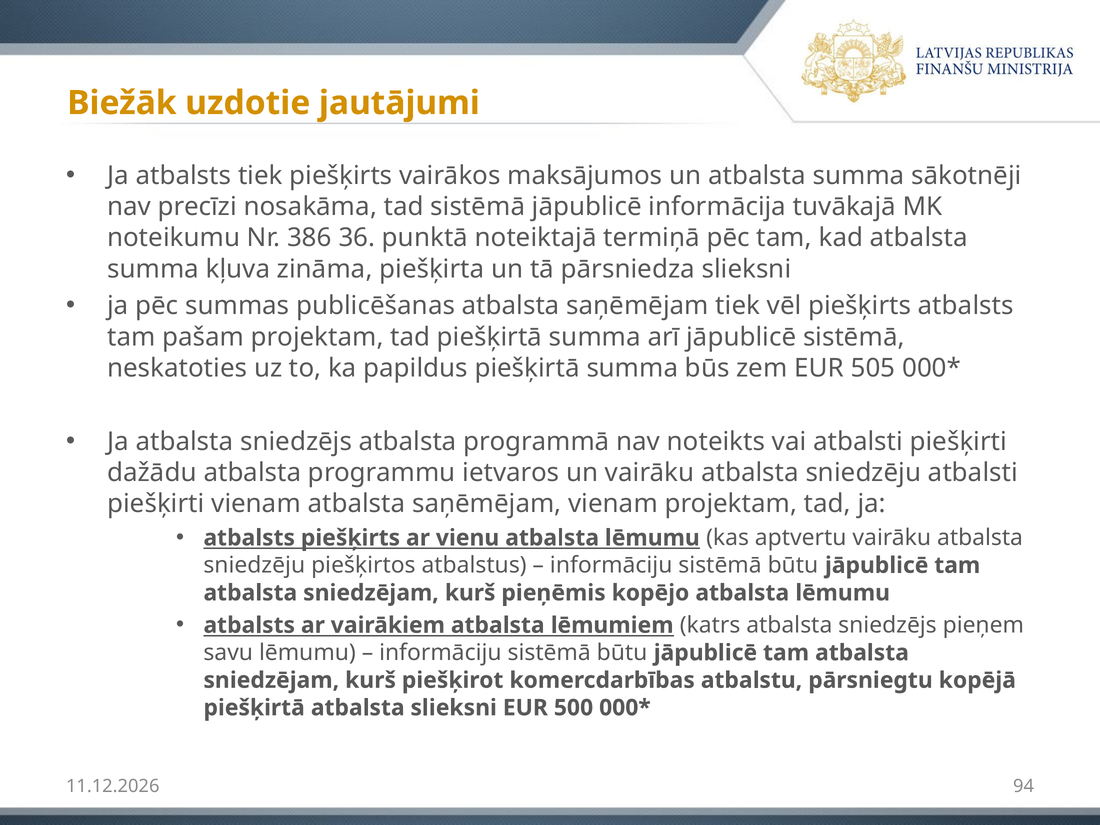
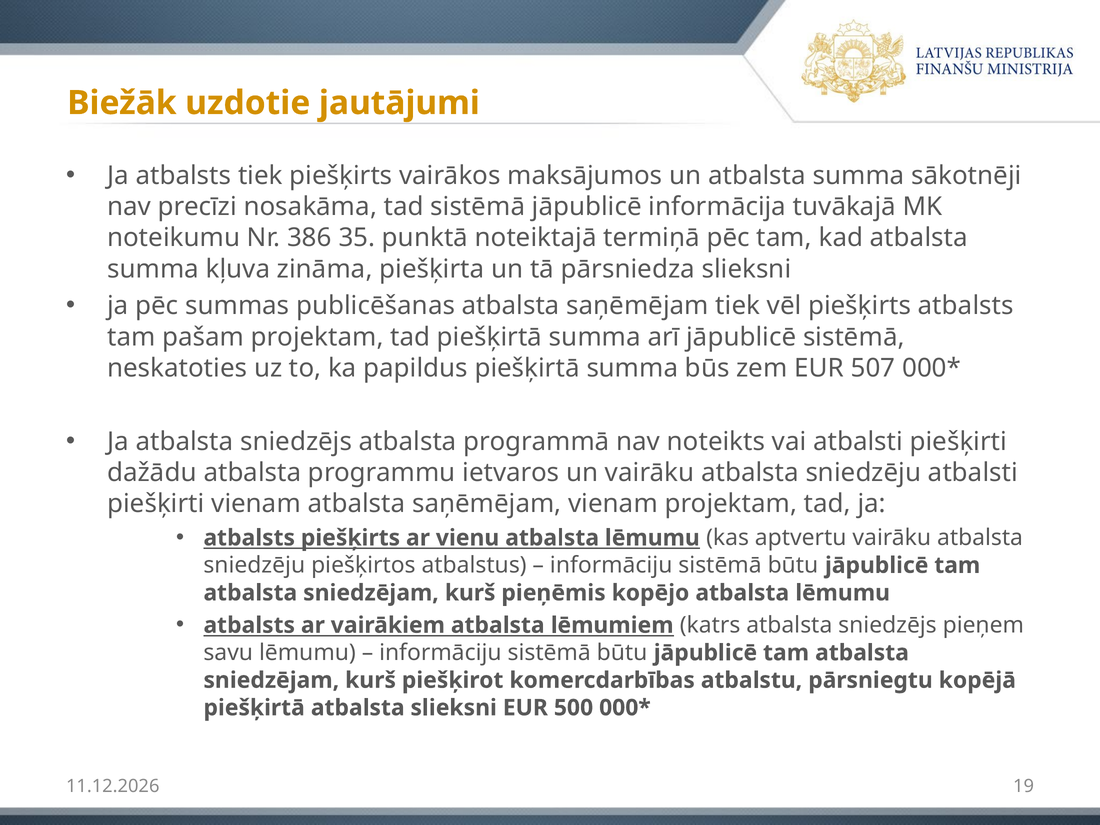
36: 36 -> 35
505: 505 -> 507
94: 94 -> 19
